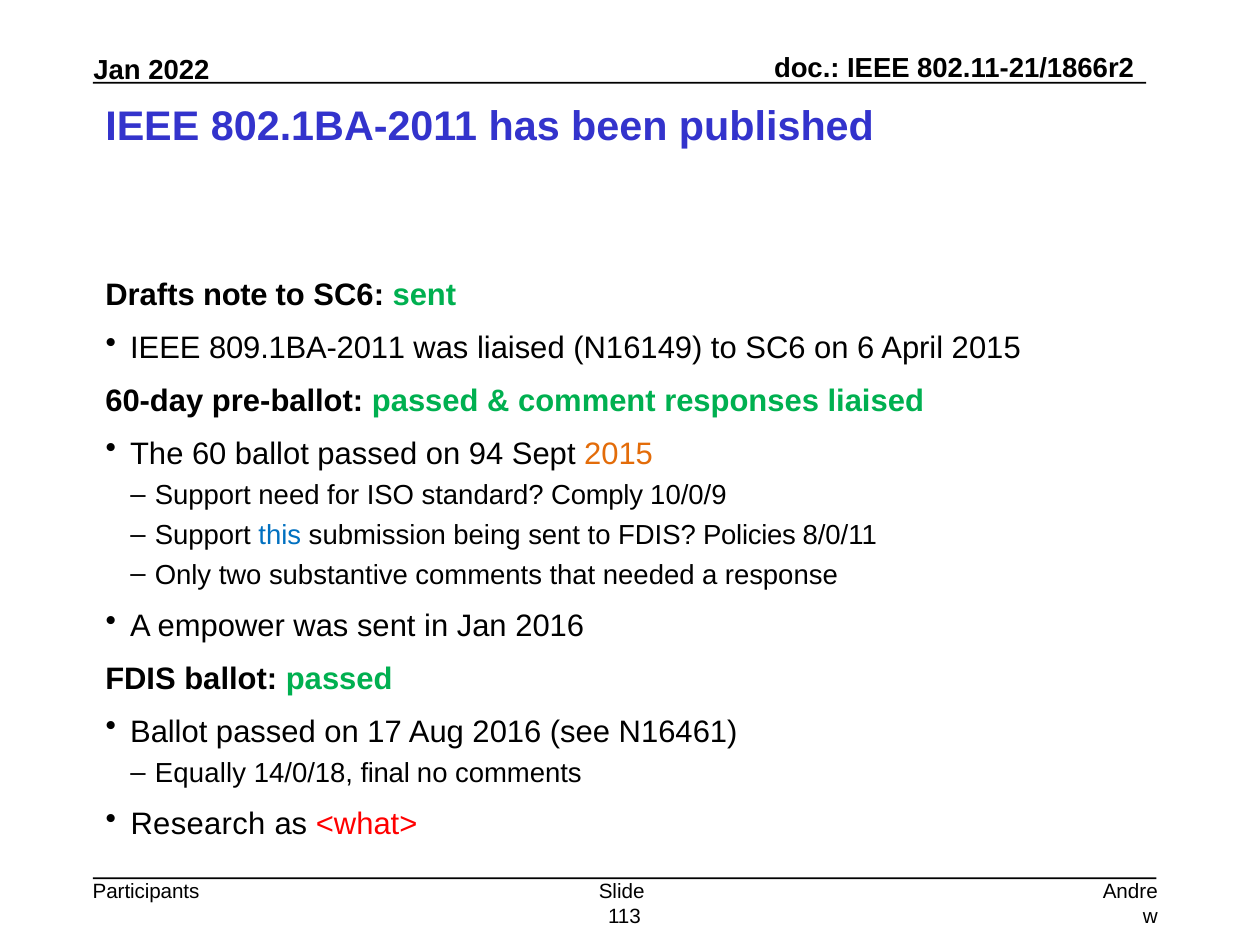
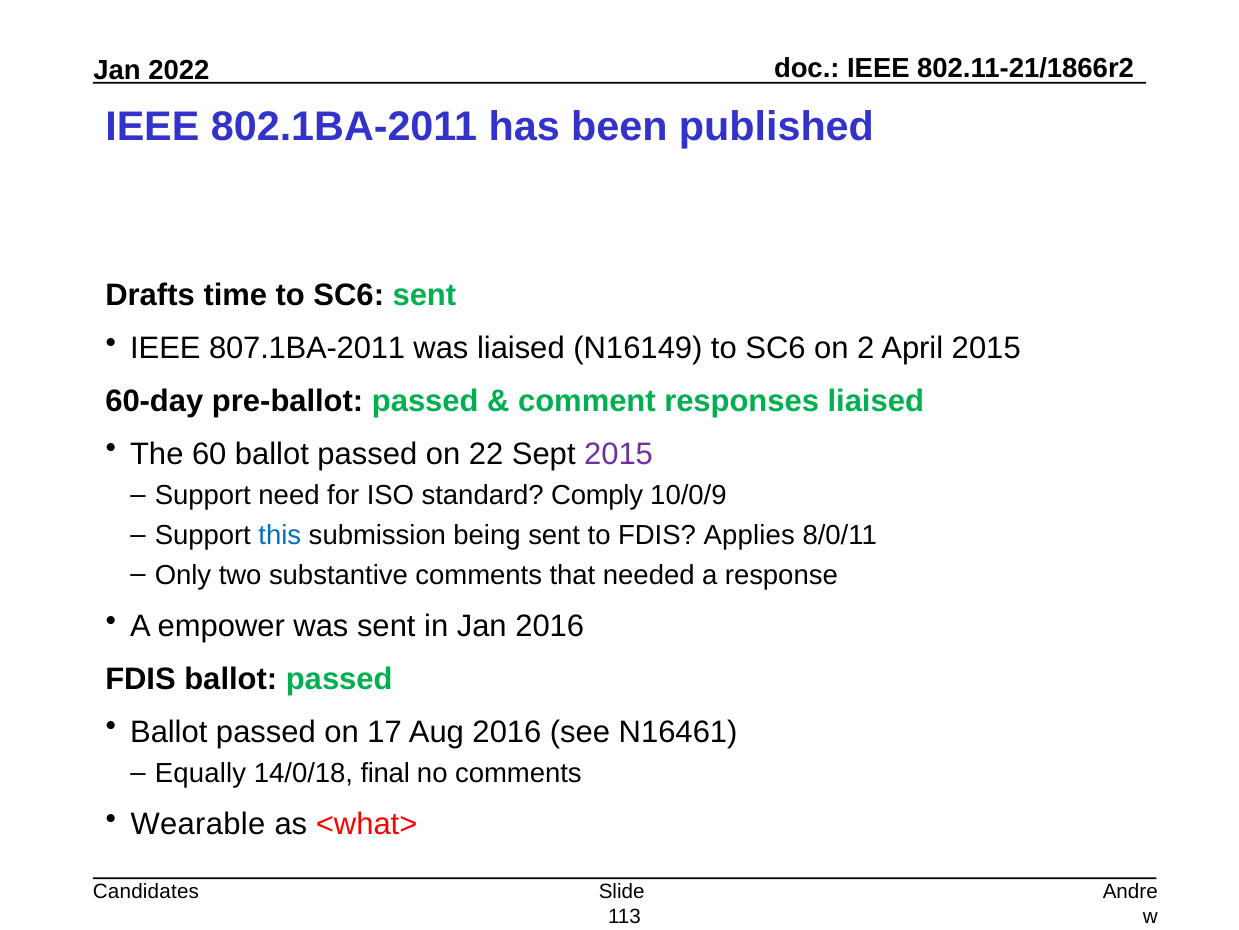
note: note -> time
809.1BA-2011: 809.1BA-2011 -> 807.1BA-2011
6: 6 -> 2
94: 94 -> 22
2015 at (619, 453) colour: orange -> purple
Policies: Policies -> Applies
Research: Research -> Wearable
Participants: Participants -> Candidates
